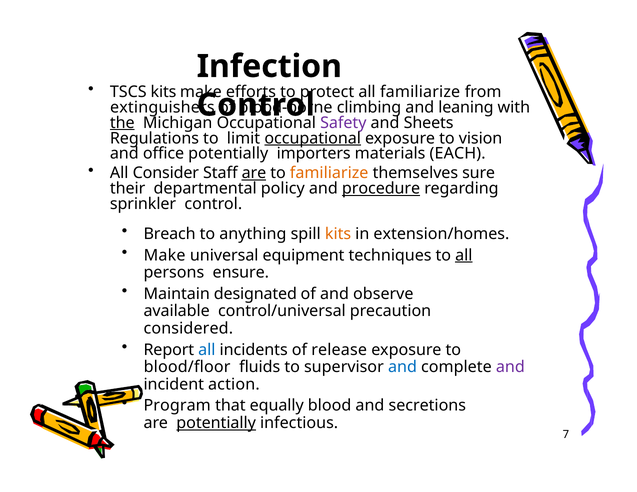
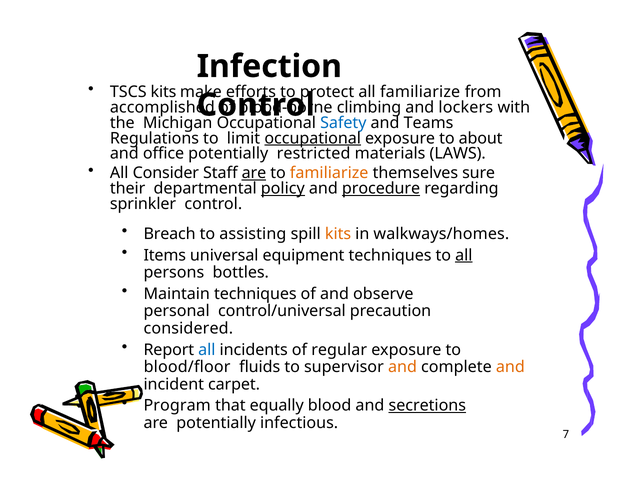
extinguishers: extinguishers -> accomplished
leaning: leaning -> lockers
the underline: present -> none
Safety colour: purple -> blue
Sheets: Sheets -> Teams
vision: vision -> about
importers: importers -> restricted
EACH: EACH -> LAWS
policy underline: none -> present
anything: anything -> assisting
extension/homes: extension/homes -> walkways/homes
Make at (165, 255): Make -> Items
ensure: ensure -> bottles
Maintain designated: designated -> techniques
available: available -> personal
release: release -> regular
and at (402, 367) colour: blue -> orange
and at (510, 367) colour: purple -> orange
action: action -> carpet
secretions underline: none -> present
potentially at (216, 423) underline: present -> none
